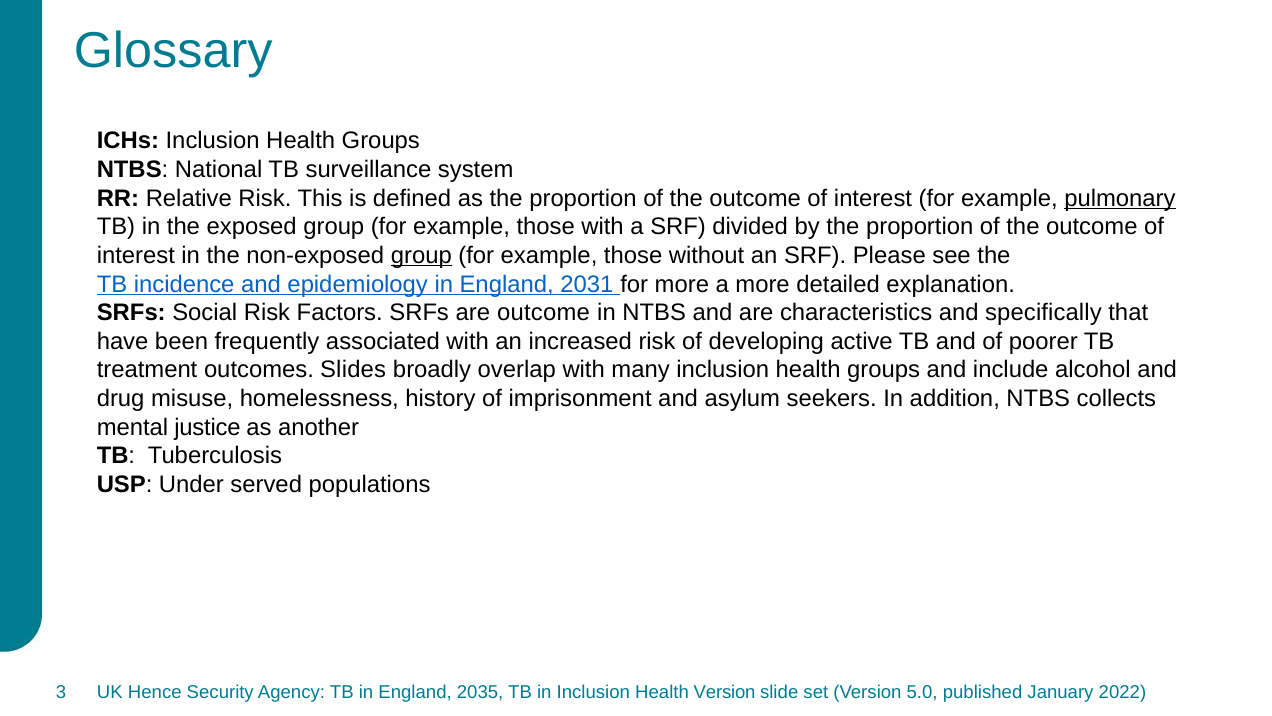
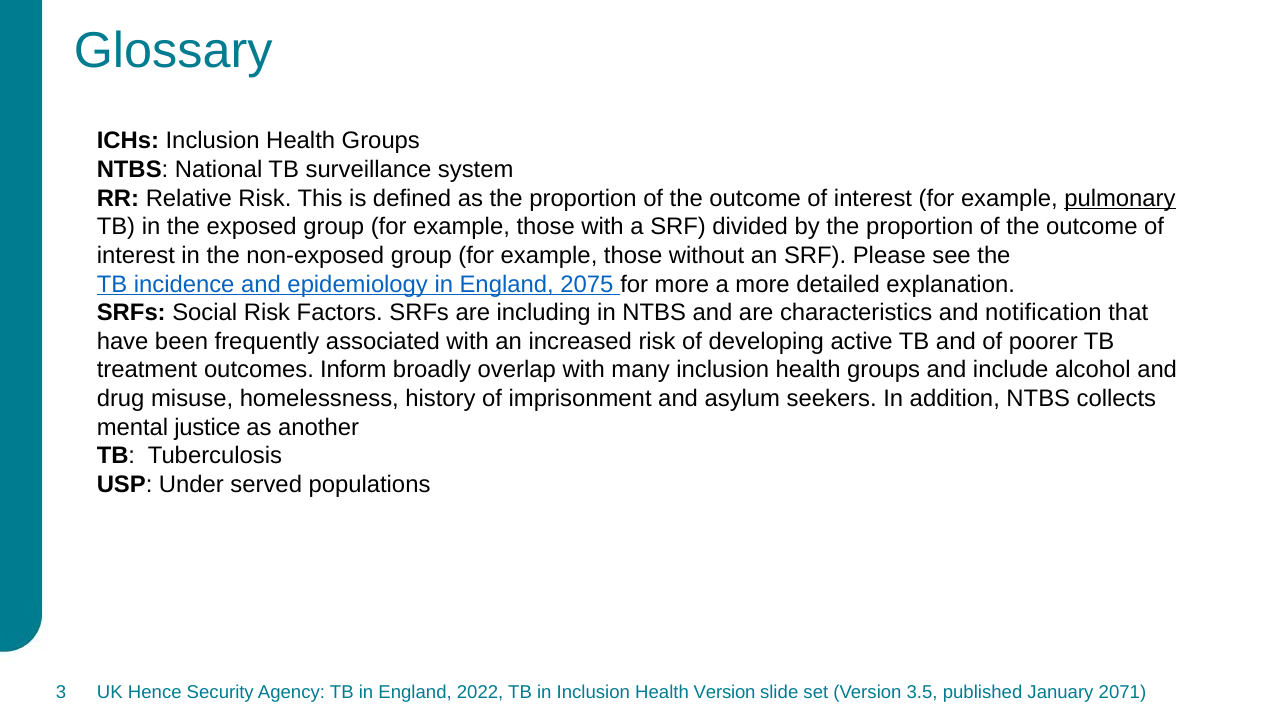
group at (421, 255) underline: present -> none
2031: 2031 -> 2075
are outcome: outcome -> including
specifically: specifically -> notification
Slides: Slides -> Inform
2035: 2035 -> 2022
5.0: 5.0 -> 3.5
2022: 2022 -> 2071
